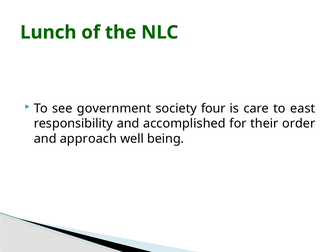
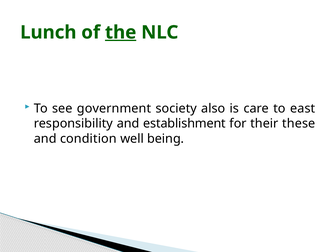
the underline: none -> present
four: four -> also
accomplished: accomplished -> establishment
order: order -> these
approach: approach -> condition
